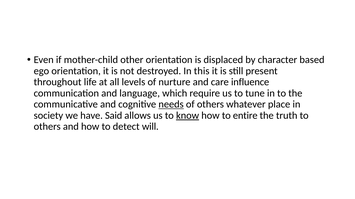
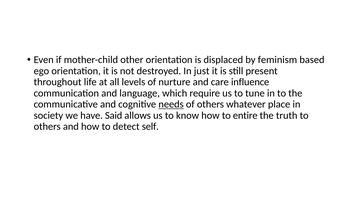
character: character -> feminism
this: this -> just
know underline: present -> none
will: will -> self
